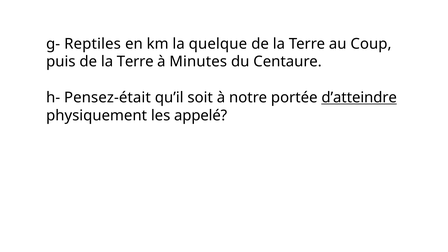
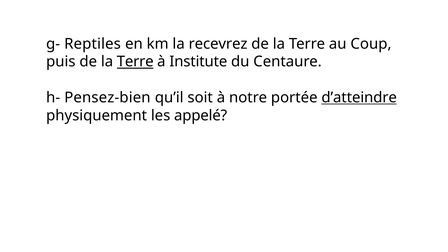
quelque: quelque -> recevrez
Terre at (135, 62) underline: none -> present
Minutes: Minutes -> Institute
Pensez-était: Pensez-était -> Pensez-bien
